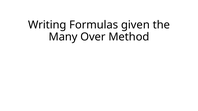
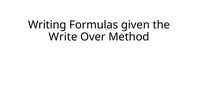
Many: Many -> Write
